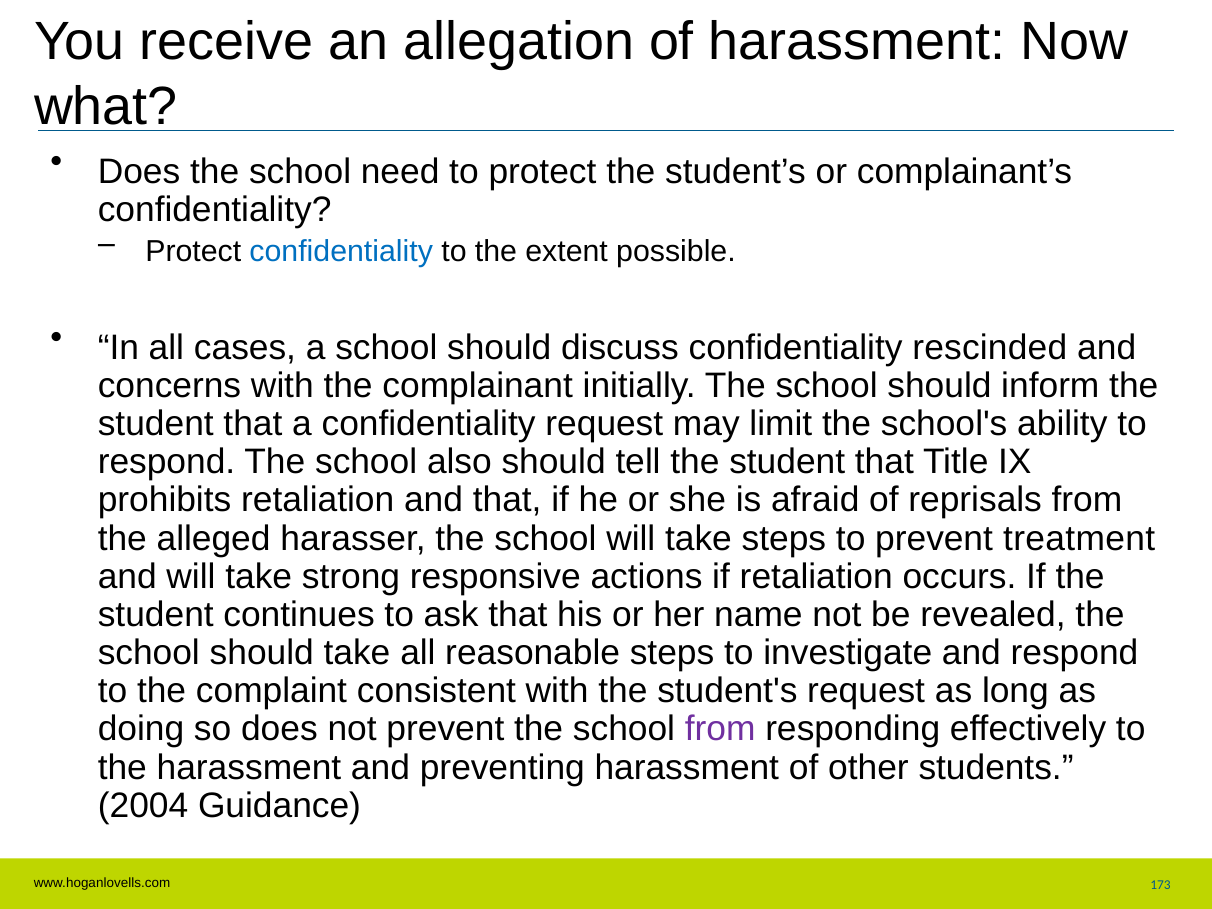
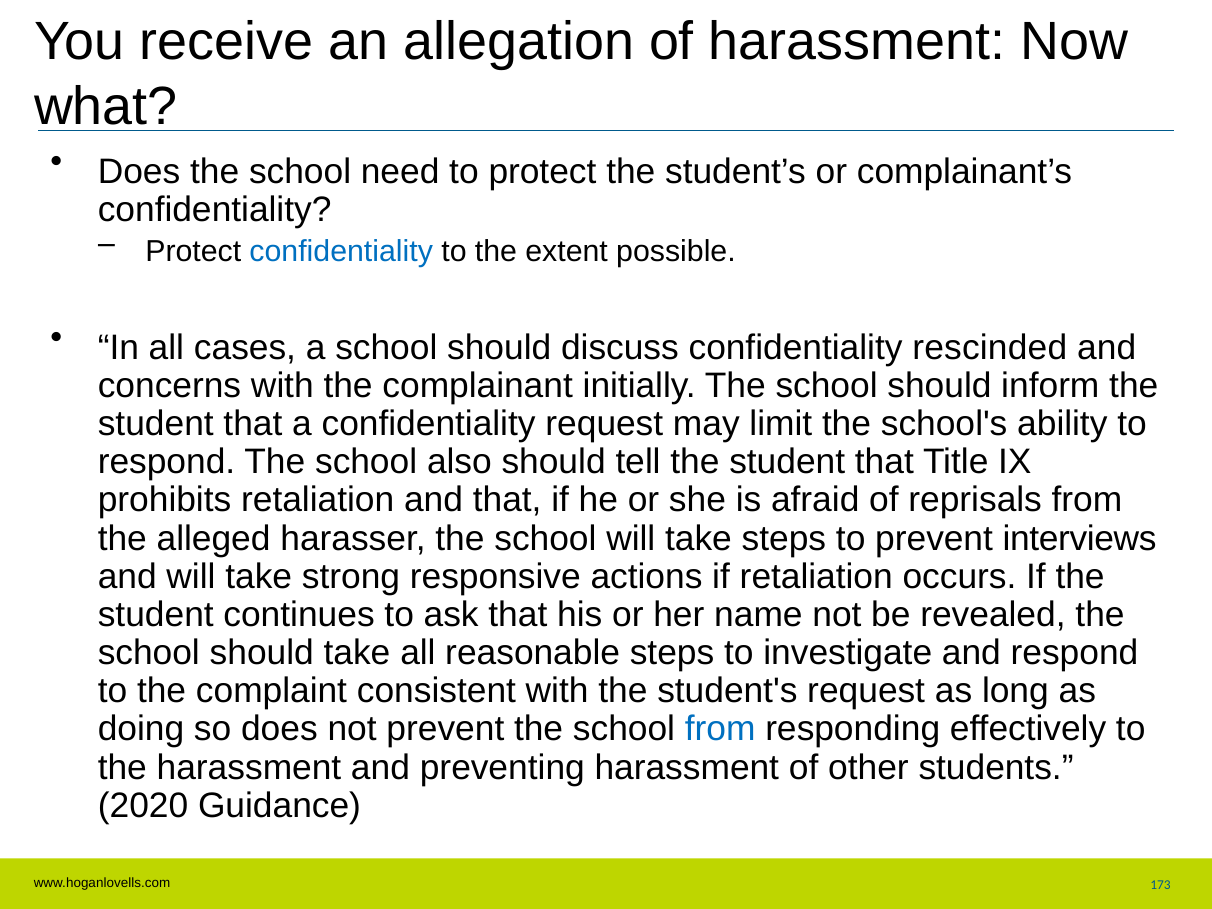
treatment: treatment -> interviews
from at (720, 729) colour: purple -> blue
2004: 2004 -> 2020
